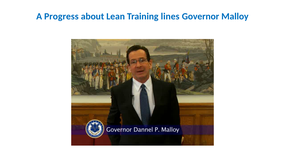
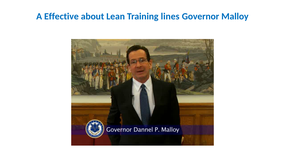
Progress: Progress -> Effective
